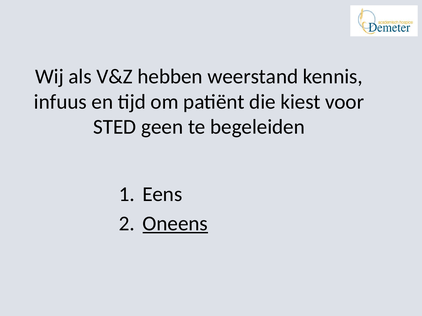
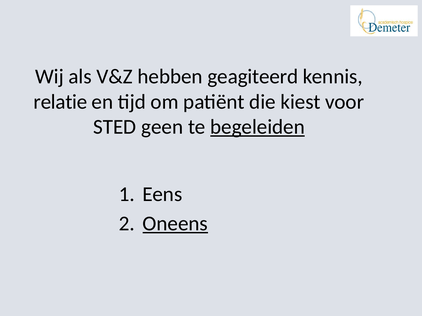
weerstand: weerstand -> geagiteerd
infuus: infuus -> relatie
begeleiden underline: none -> present
